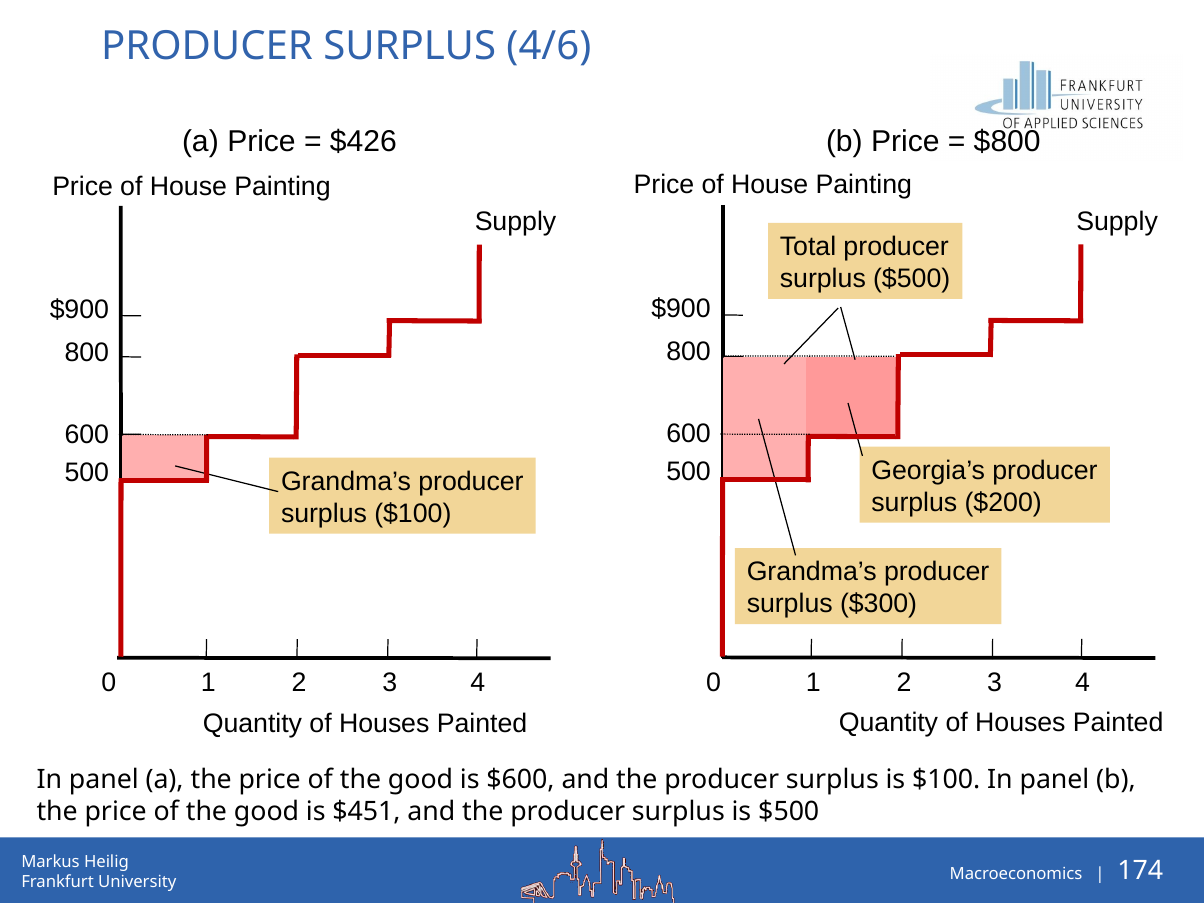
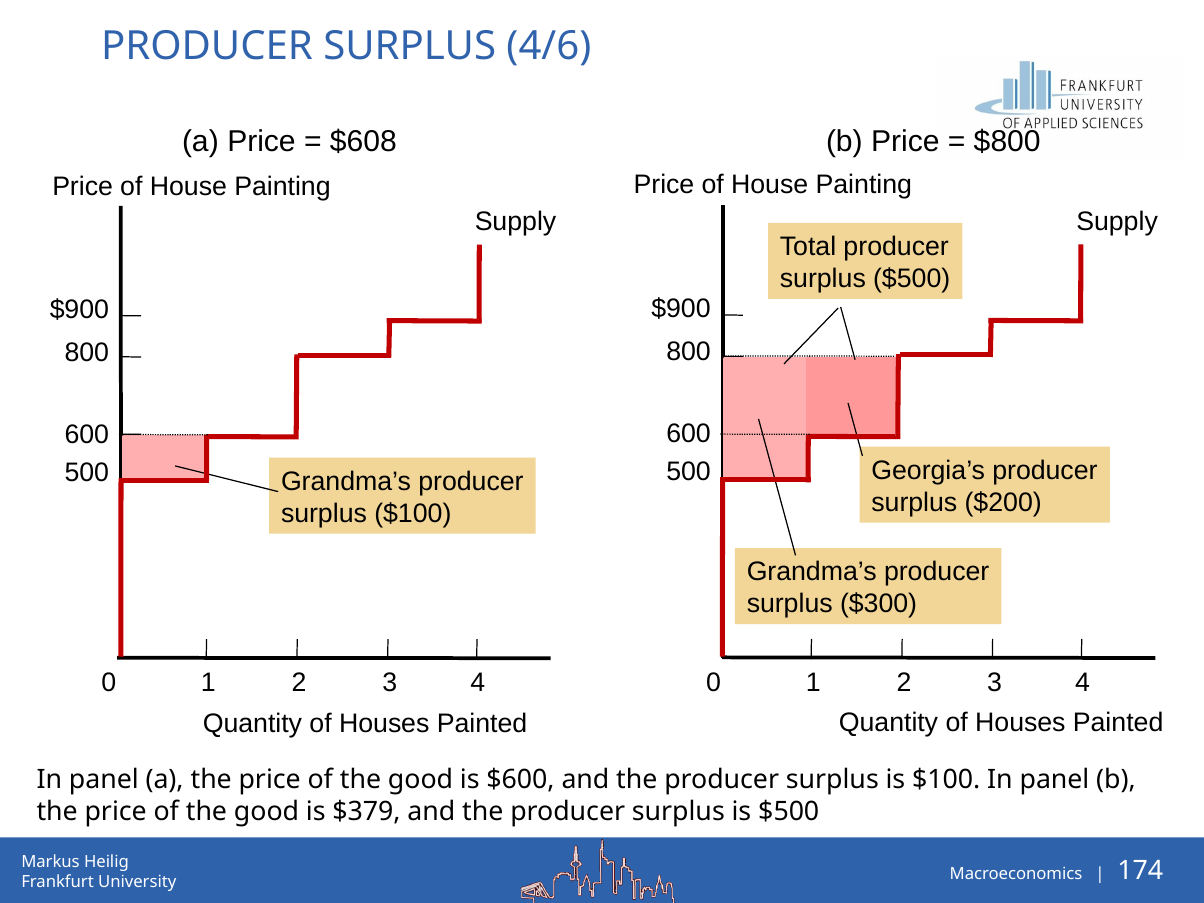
$426: $426 -> $608
$451: $451 -> $379
